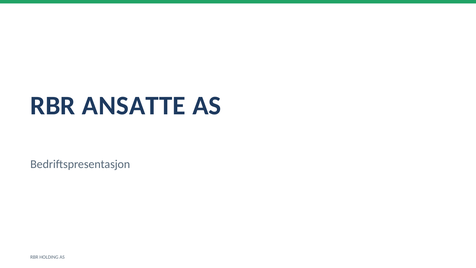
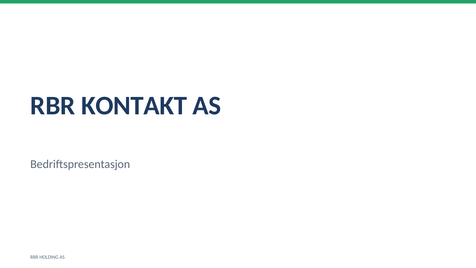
ANSATTE: ANSATTE -> KONTAKT
